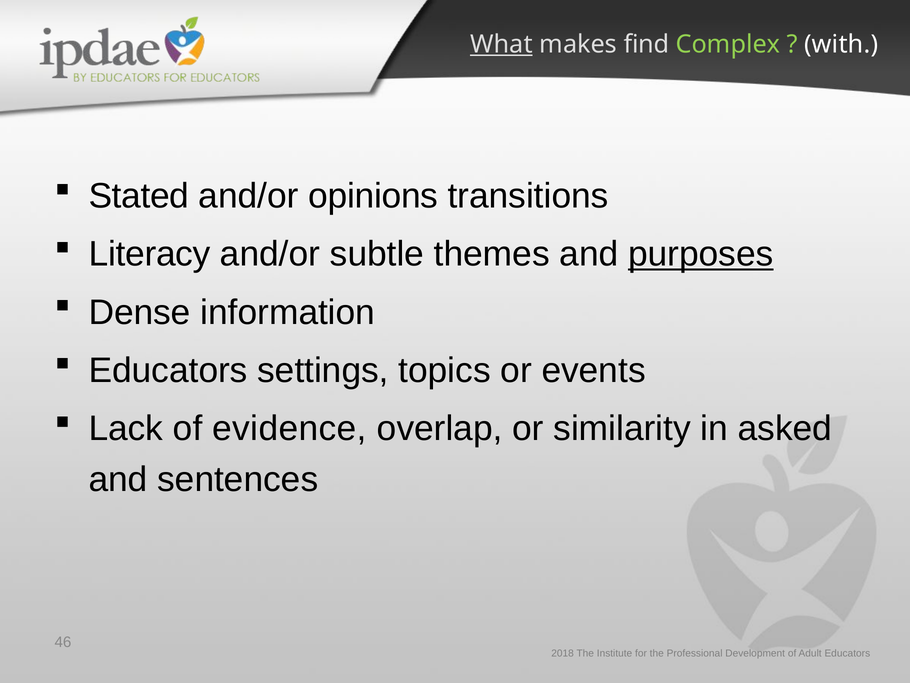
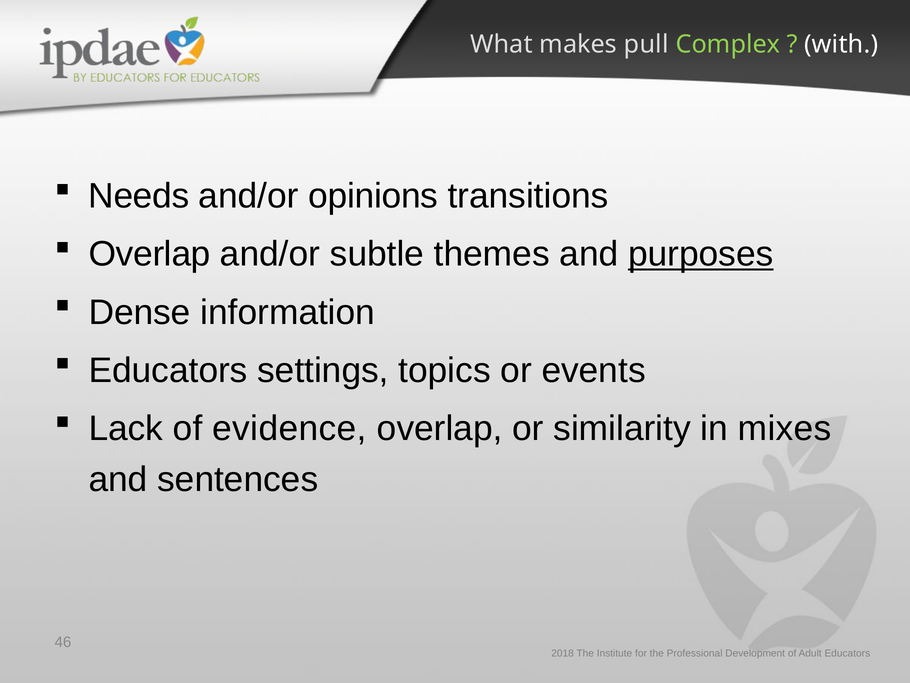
What underline: present -> none
find: find -> pull
Stated: Stated -> Needs
Literacy at (150, 254): Literacy -> Overlap
asked: asked -> mixes
